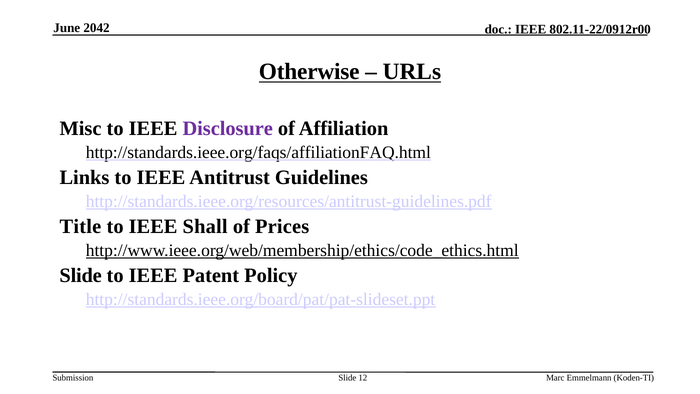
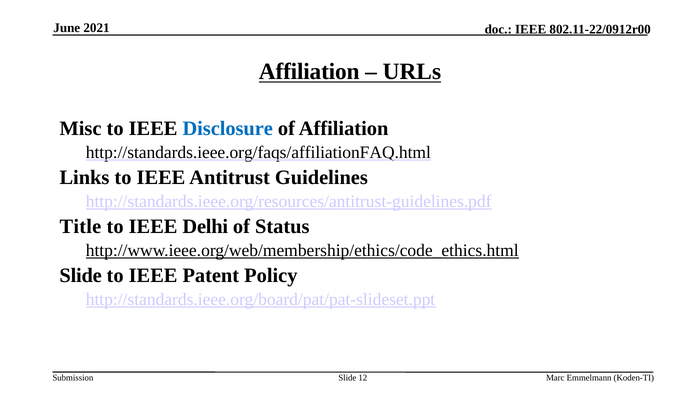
2042: 2042 -> 2021
Otherwise at (309, 72): Otherwise -> Affiliation
Disclosure colour: purple -> blue
Shall: Shall -> Delhi
Prices: Prices -> Status
